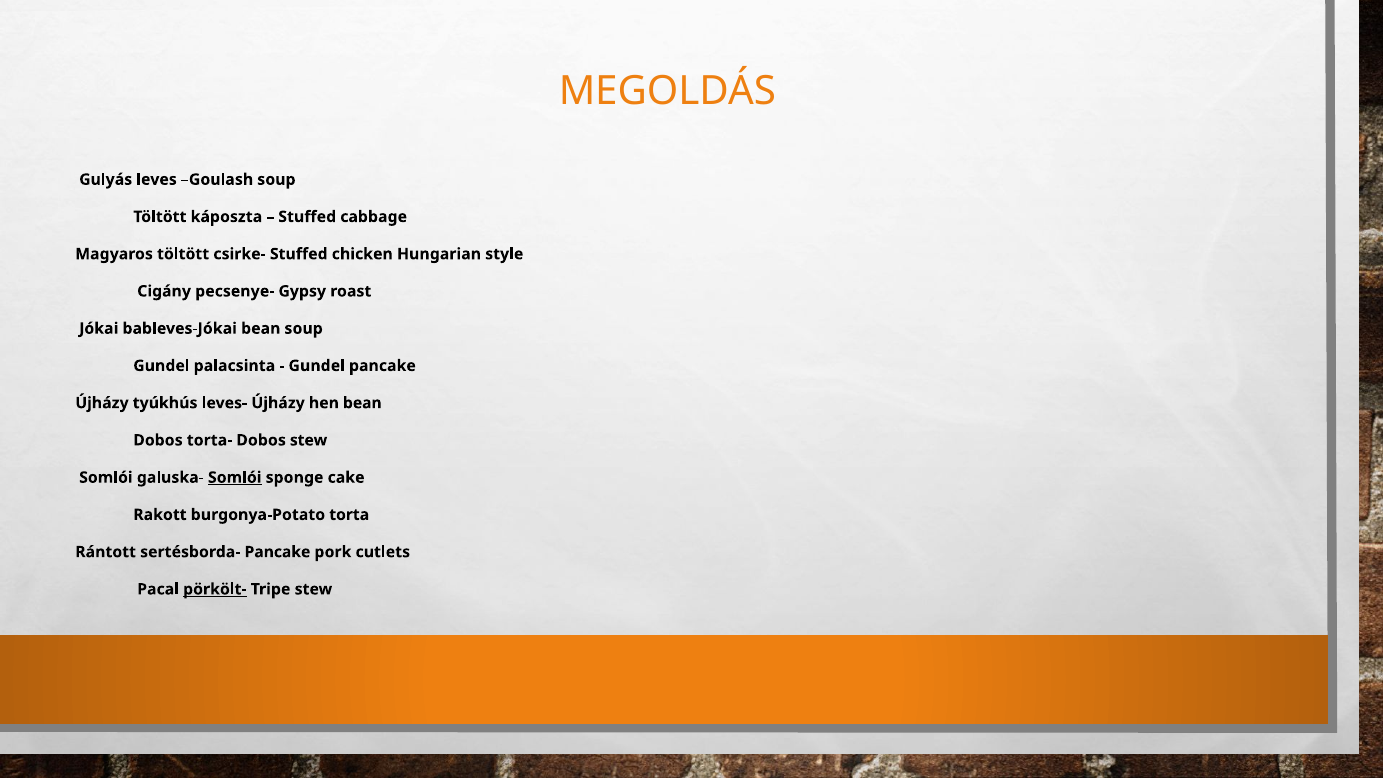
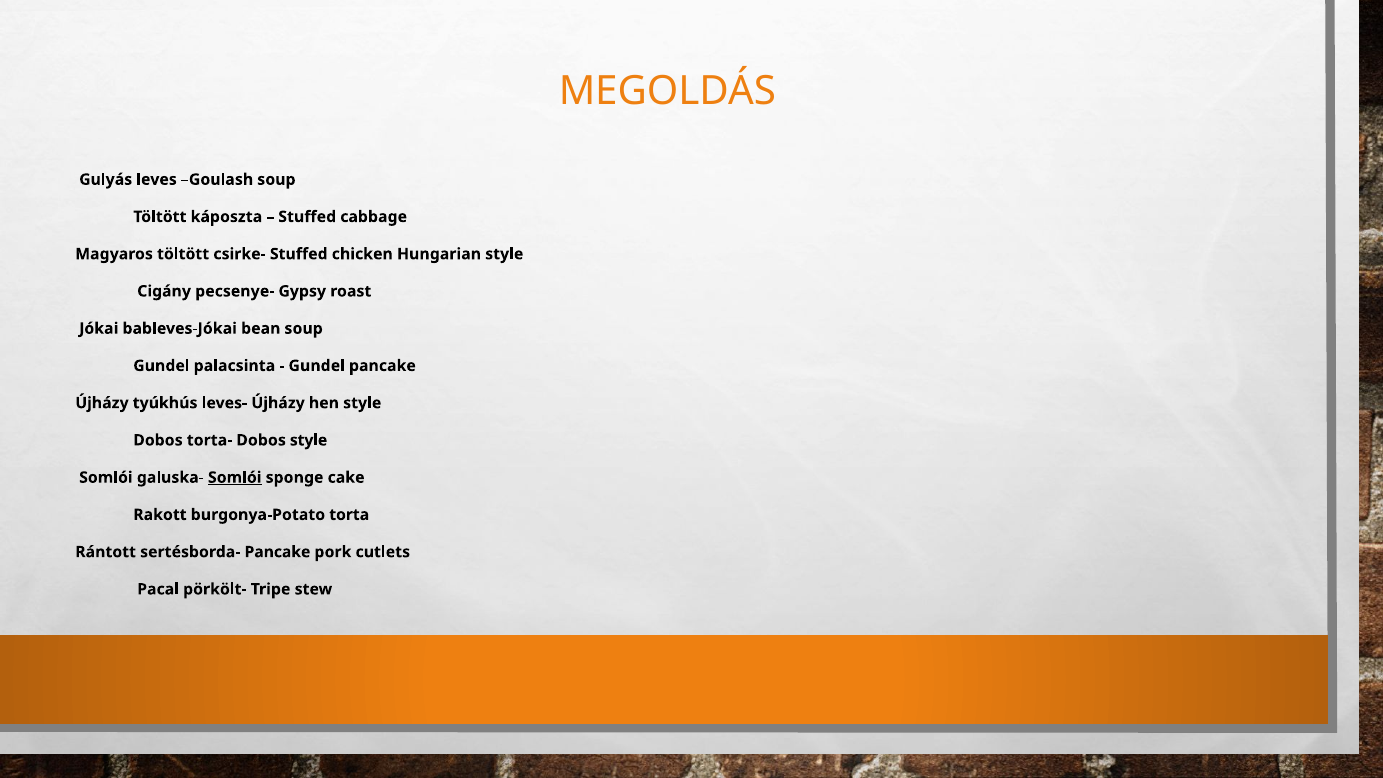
hen bean: bean -> style
Dobos stew: stew -> style
pörkölt- underline: present -> none
